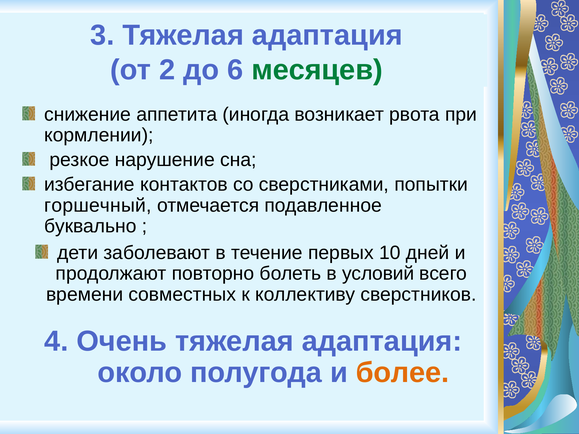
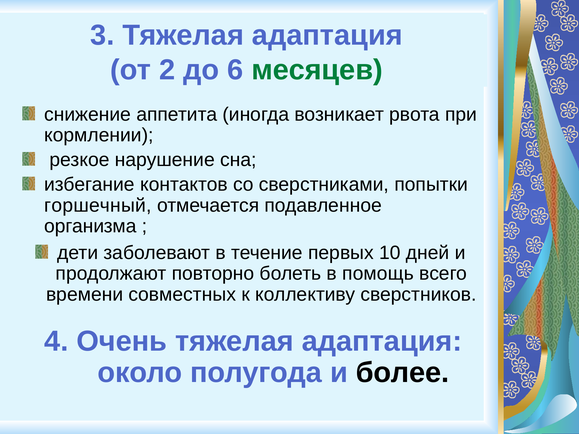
буквально: буквально -> организма
условий: условий -> помощь
более colour: orange -> black
